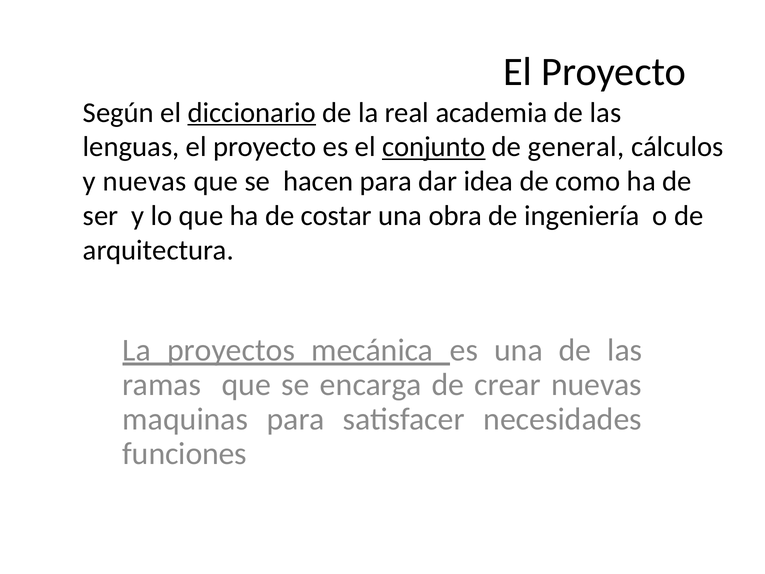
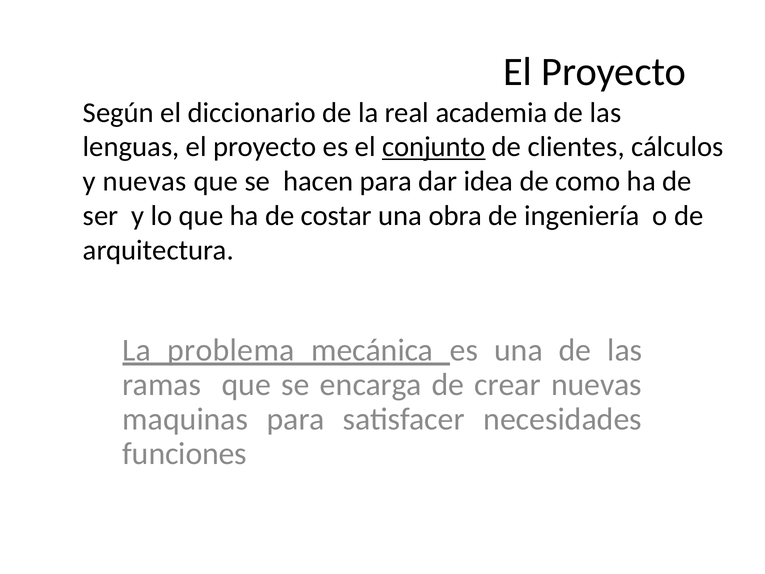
diccionario underline: present -> none
general: general -> clientes
proyectos: proyectos -> problema
